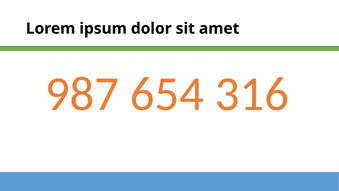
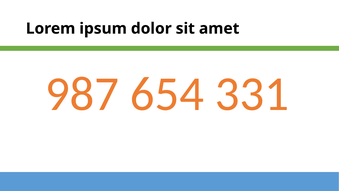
316: 316 -> 331
